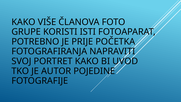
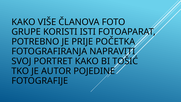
UVOD: UVOD -> TOŠIĆ
